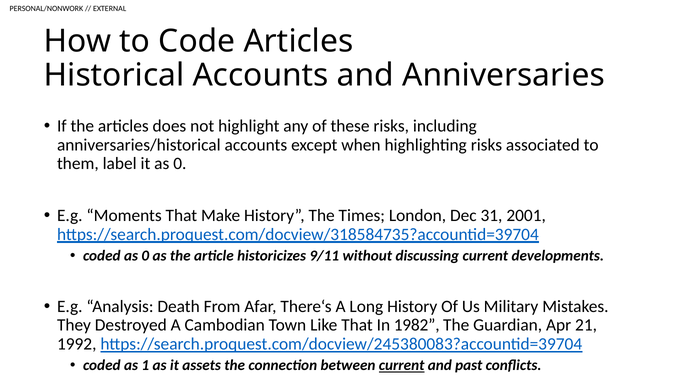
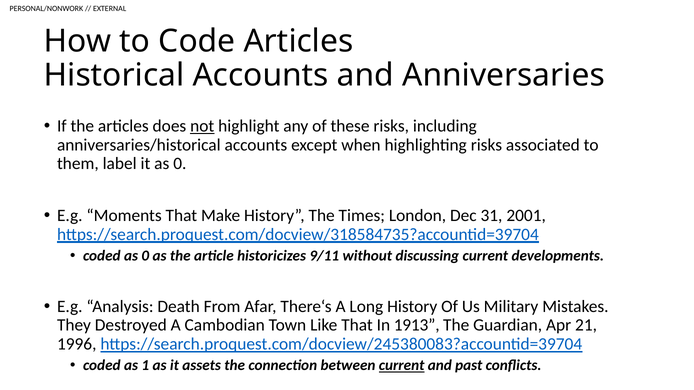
not underline: none -> present
1982: 1982 -> 1913
1992: 1992 -> 1996
